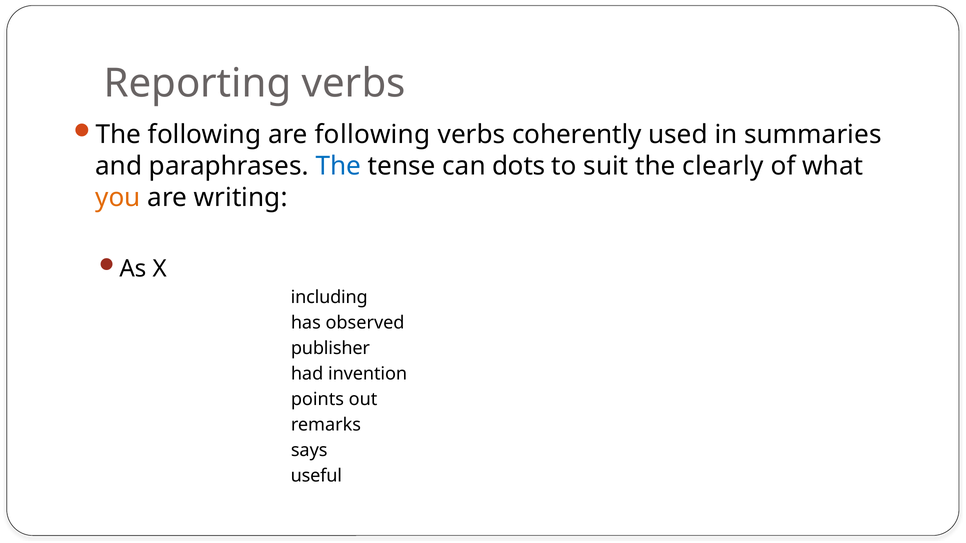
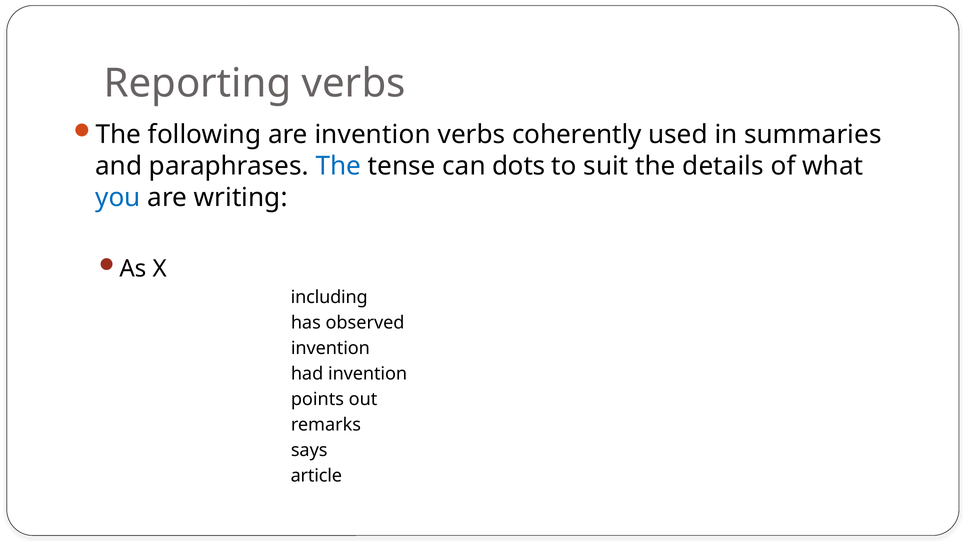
are following: following -> invention
clearly: clearly -> details
you colour: orange -> blue
publisher at (330, 349): publisher -> invention
useful: useful -> article
